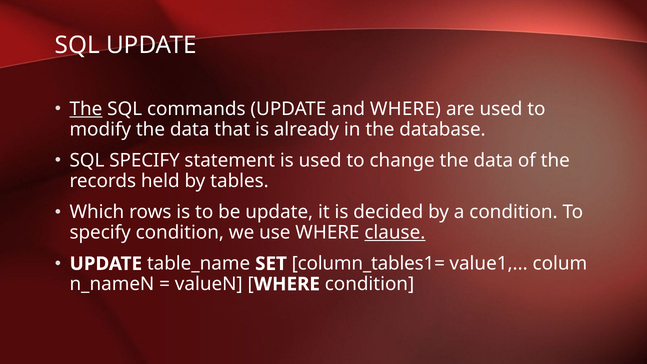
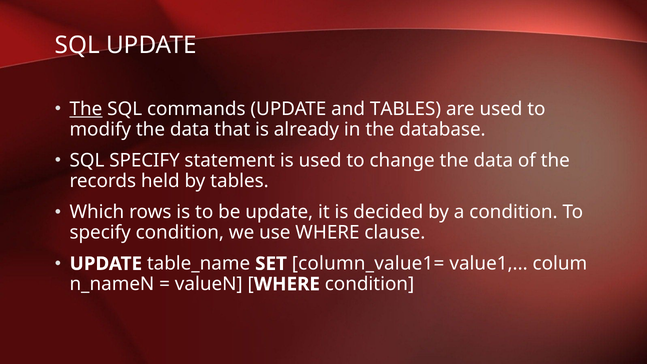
and WHERE: WHERE -> TABLES
clause underline: present -> none
column_tables1=: column_tables1= -> column_value1=
